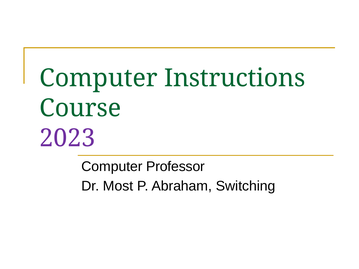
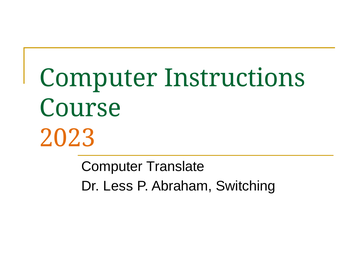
2023 colour: purple -> orange
Professor: Professor -> Translate
Most: Most -> Less
